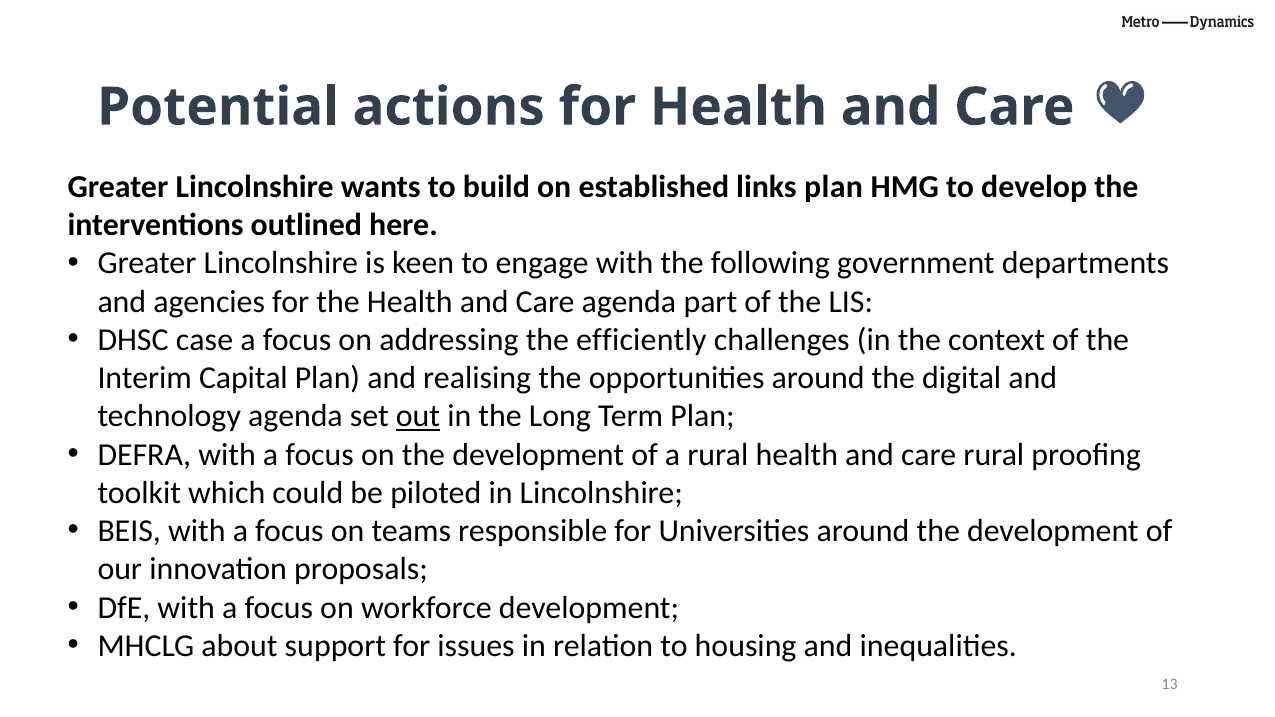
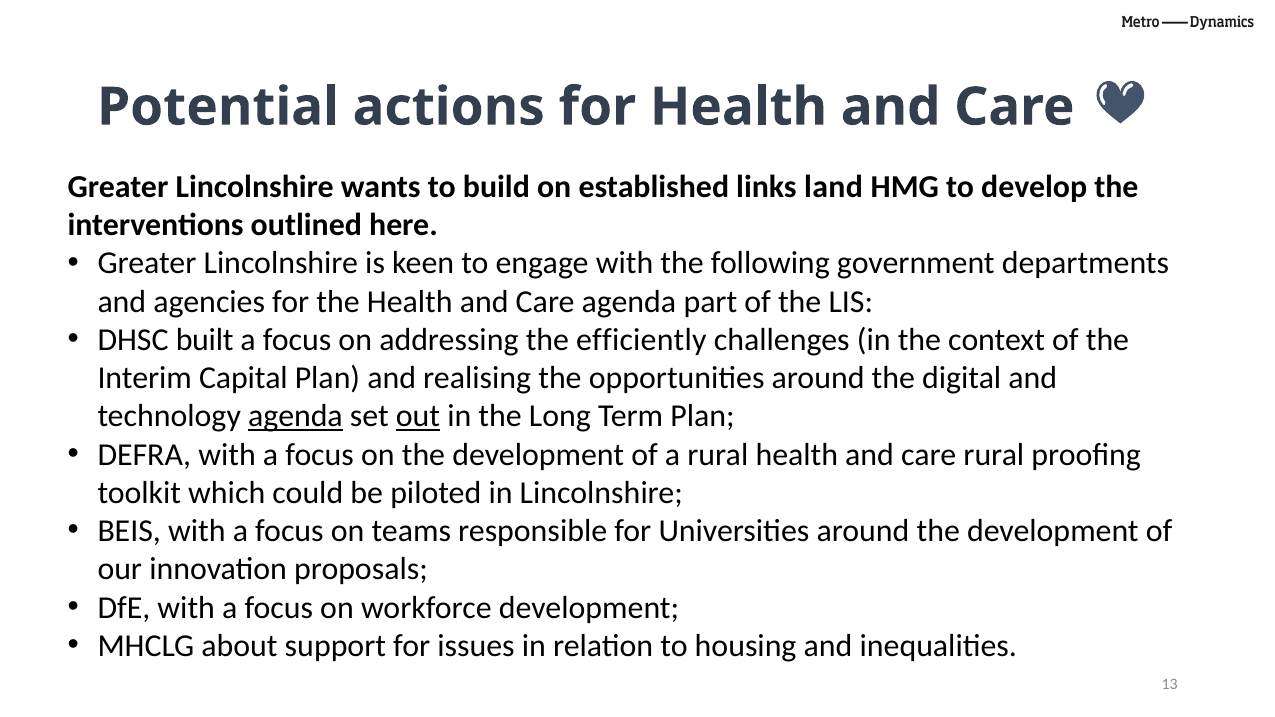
links plan: plan -> land
case: case -> built
agenda at (295, 416) underline: none -> present
